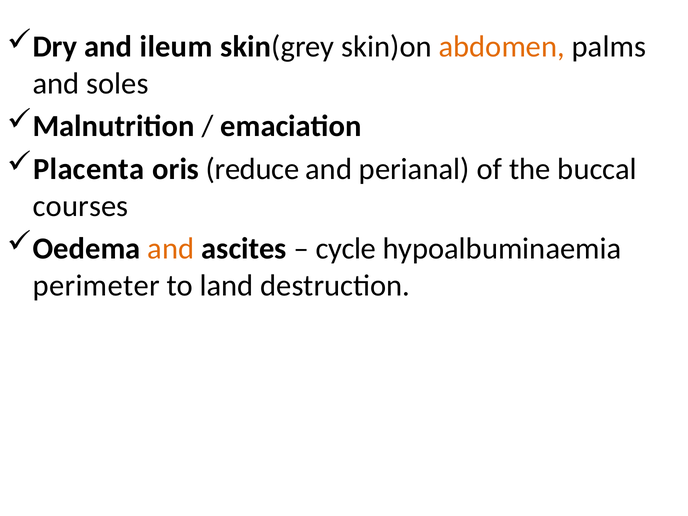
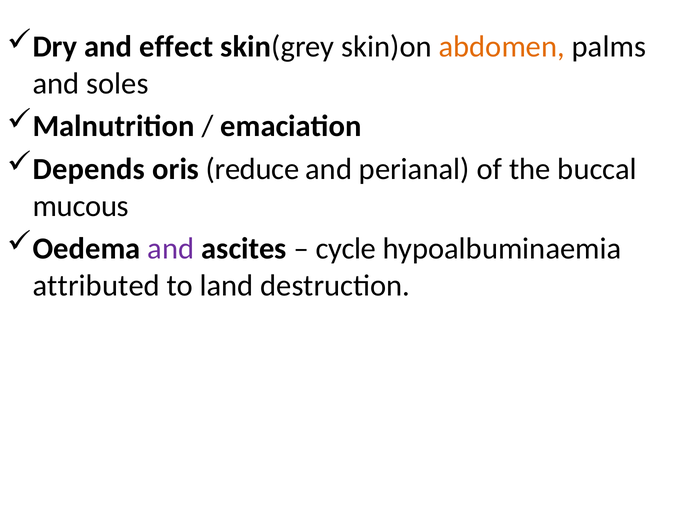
ileum: ileum -> effect
Placenta: Placenta -> Depends
courses: courses -> mucous
and at (171, 249) colour: orange -> purple
perimeter: perimeter -> attributed
